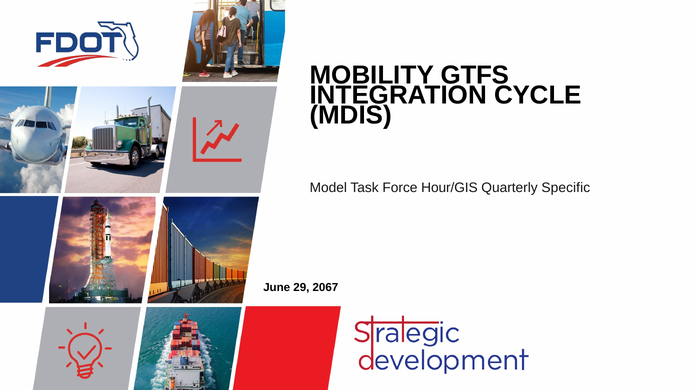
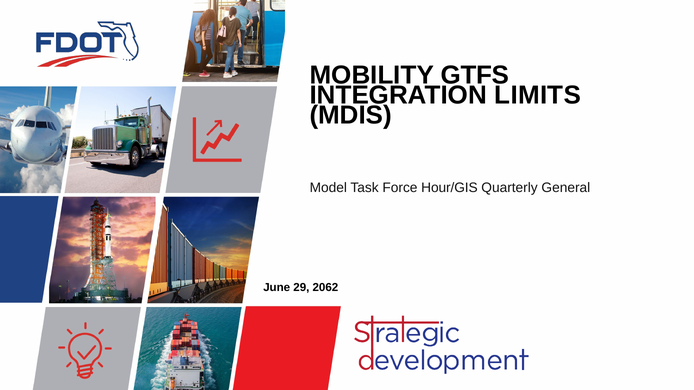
CYCLE: CYCLE -> LIMITS
Specific: Specific -> General
2067: 2067 -> 2062
